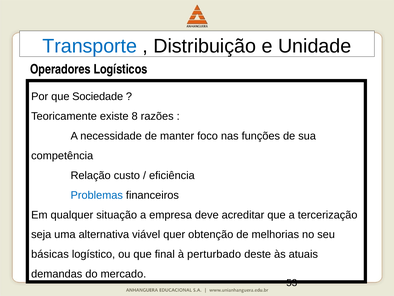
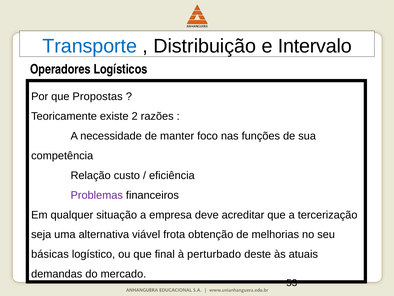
Unidade: Unidade -> Intervalo
Sociedade: Sociedade -> Propostas
8: 8 -> 2
Problemas colour: blue -> purple
quer: quer -> frota
